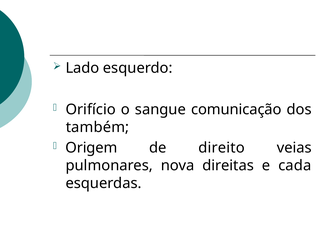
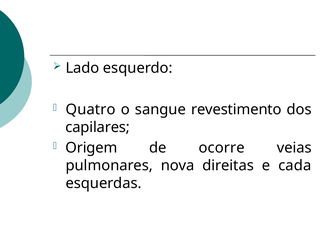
Orifício: Orifício -> Quatro
comunicação: comunicação -> revestimento
também: também -> capilares
direito: direito -> ocorre
